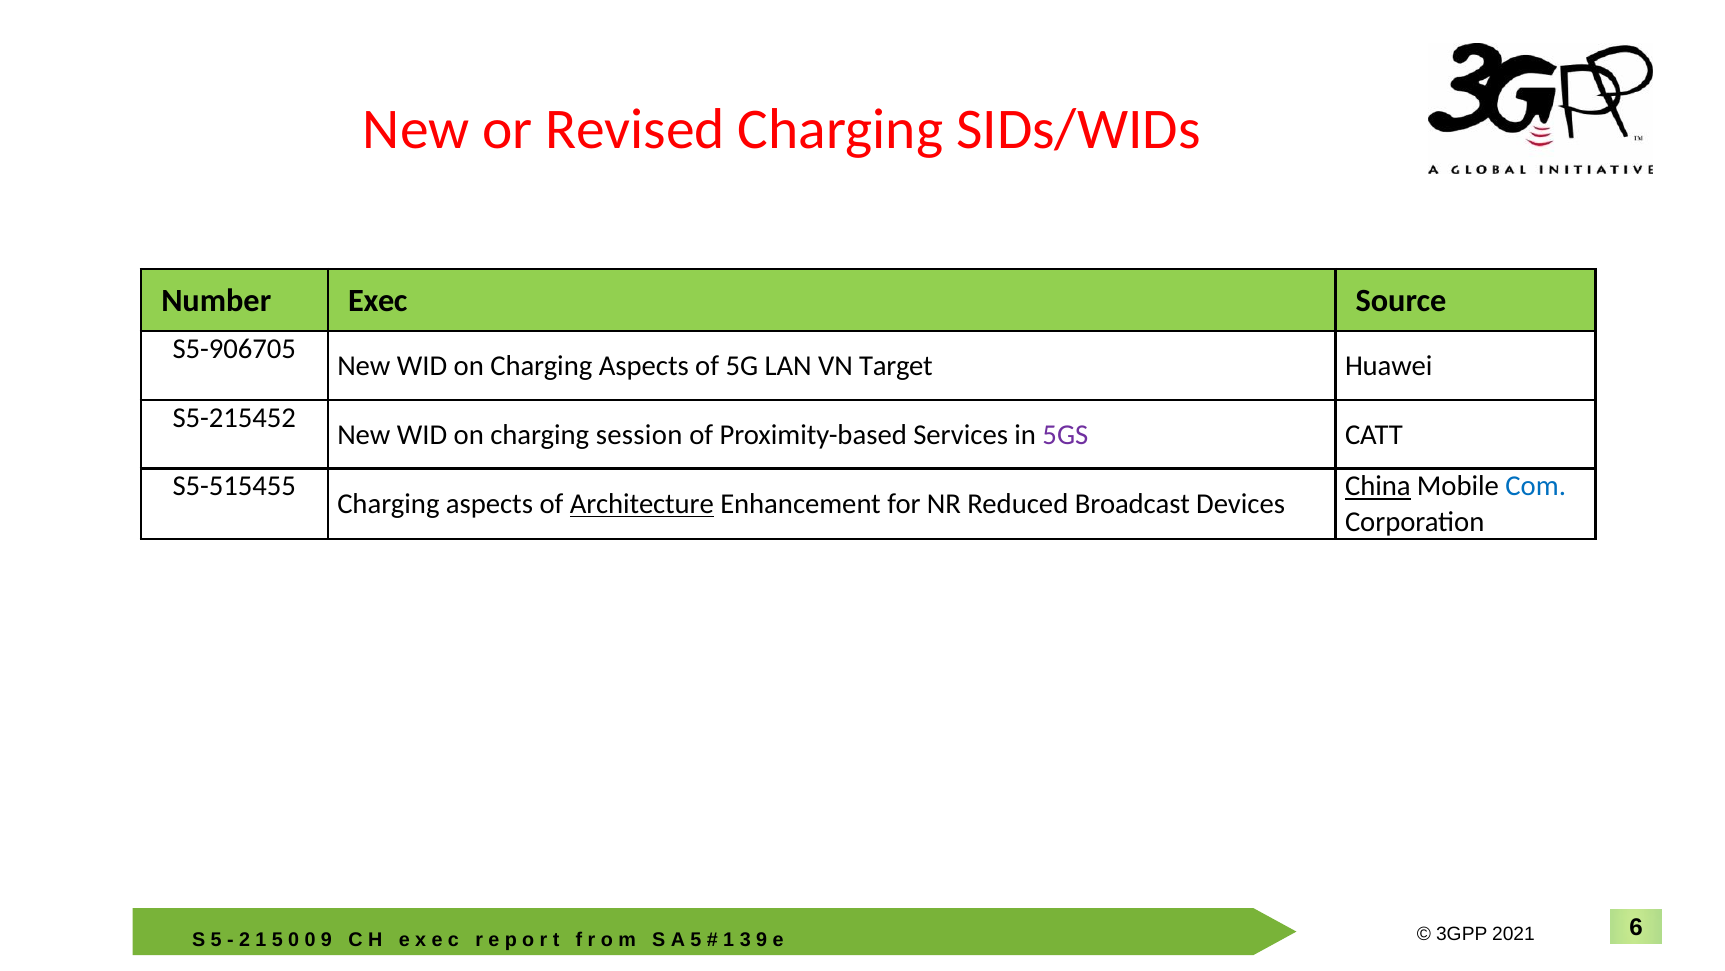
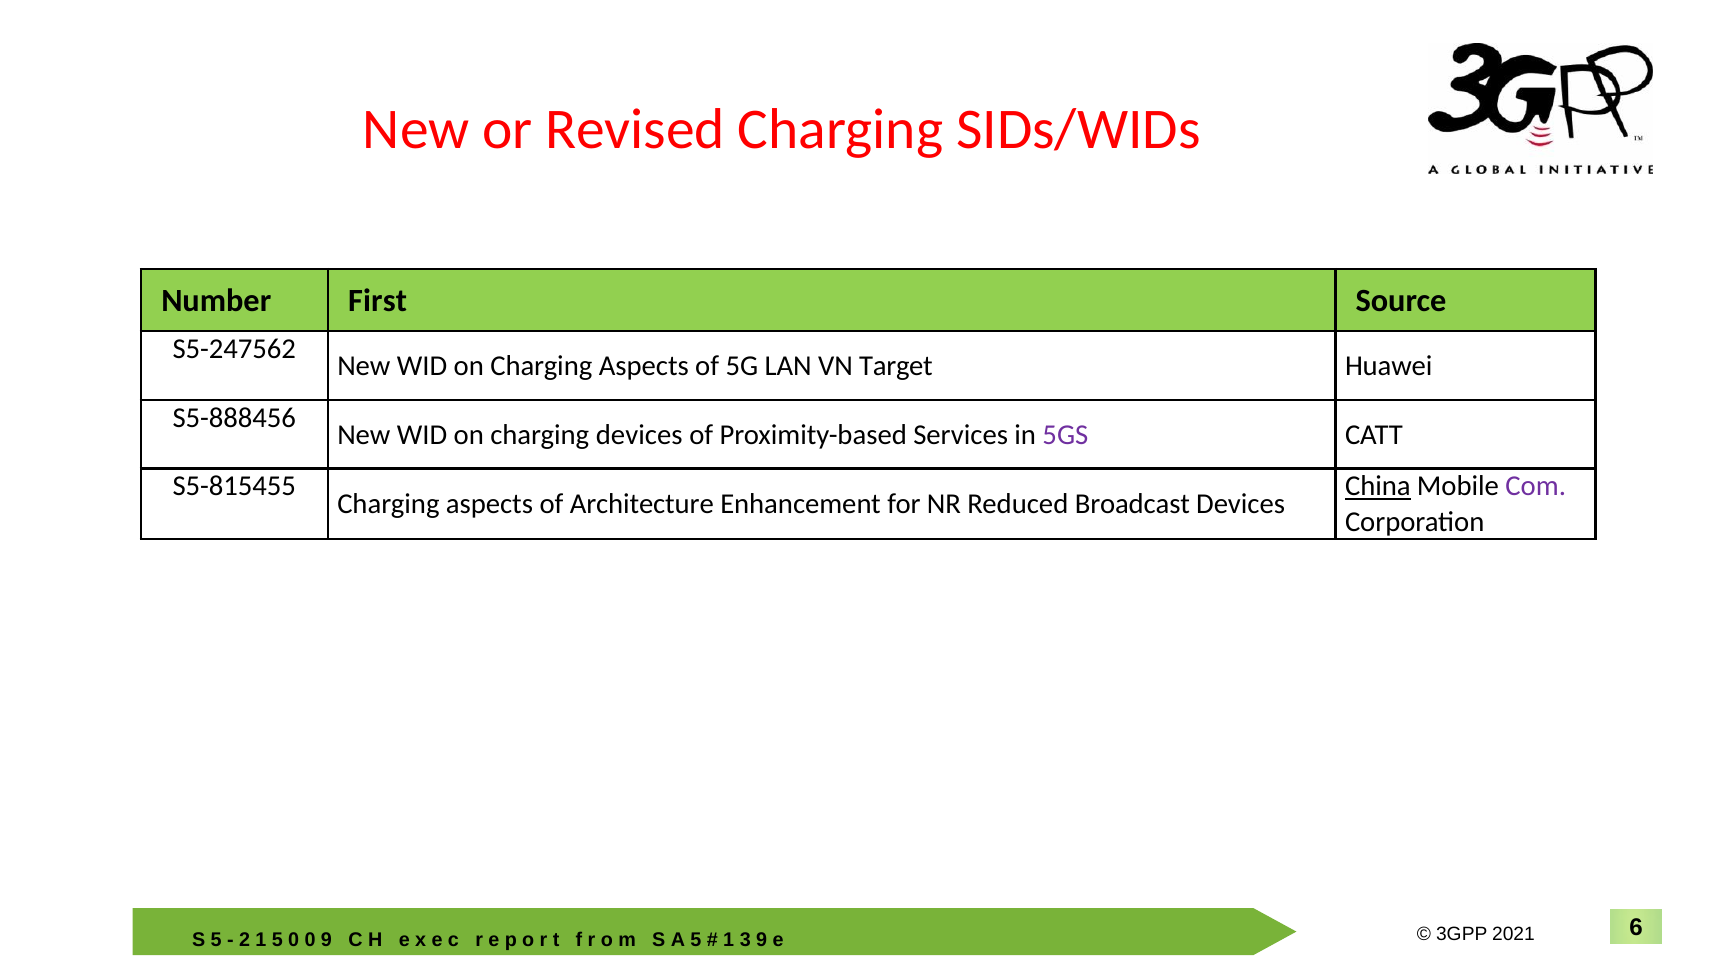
Exec: Exec -> First
S5-906705: S5-906705 -> S5-247562
S5-215452: S5-215452 -> S5-888456
charging session: session -> devices
S5-515455: S5-515455 -> S5-815455
Com colour: blue -> purple
Architecture underline: present -> none
